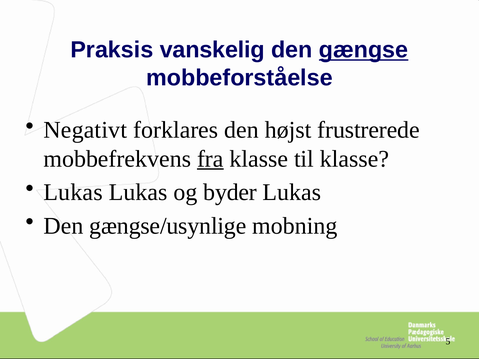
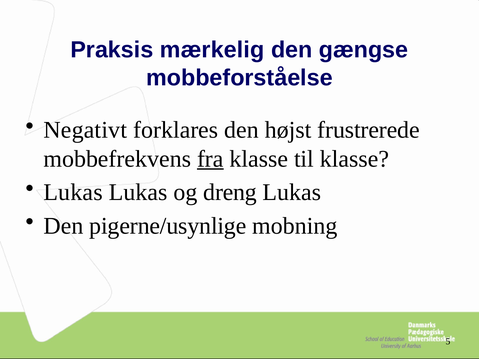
vanskelig: vanskelig -> mærkelig
gængse underline: present -> none
byder: byder -> dreng
gængse/usynlige: gængse/usynlige -> pigerne/usynlige
